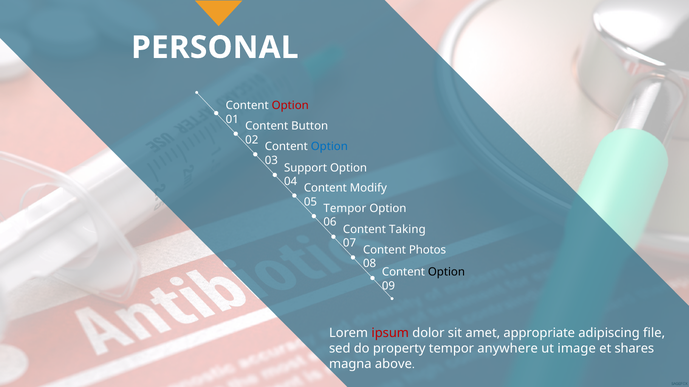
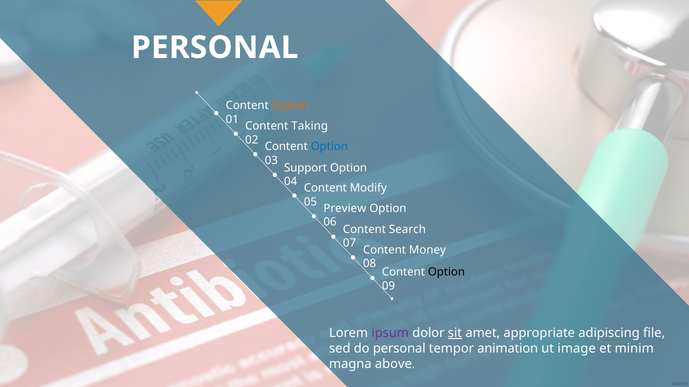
Option at (290, 106) colour: red -> orange
Button: Button -> Taking
Tempor at (345, 209): Tempor -> Preview
Taking: Taking -> Search
Photos: Photos -> Money
ipsum colour: red -> purple
sit underline: none -> present
do property: property -> personal
anywhere: anywhere -> animation
shares: shares -> minim
